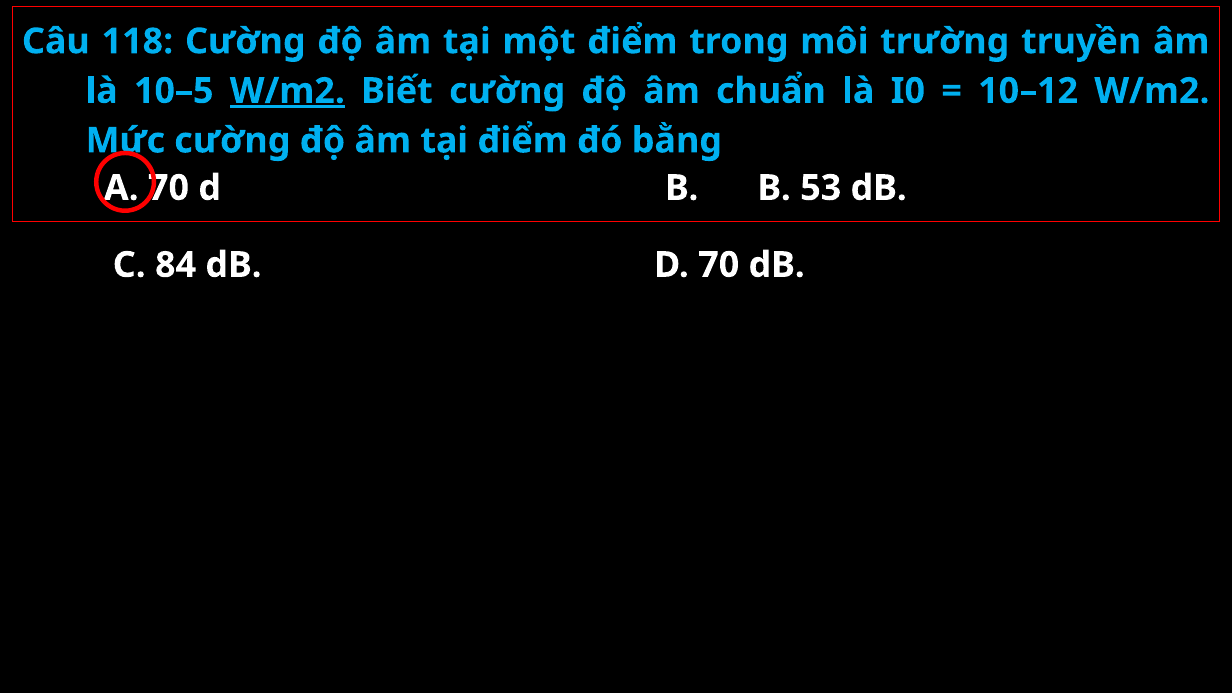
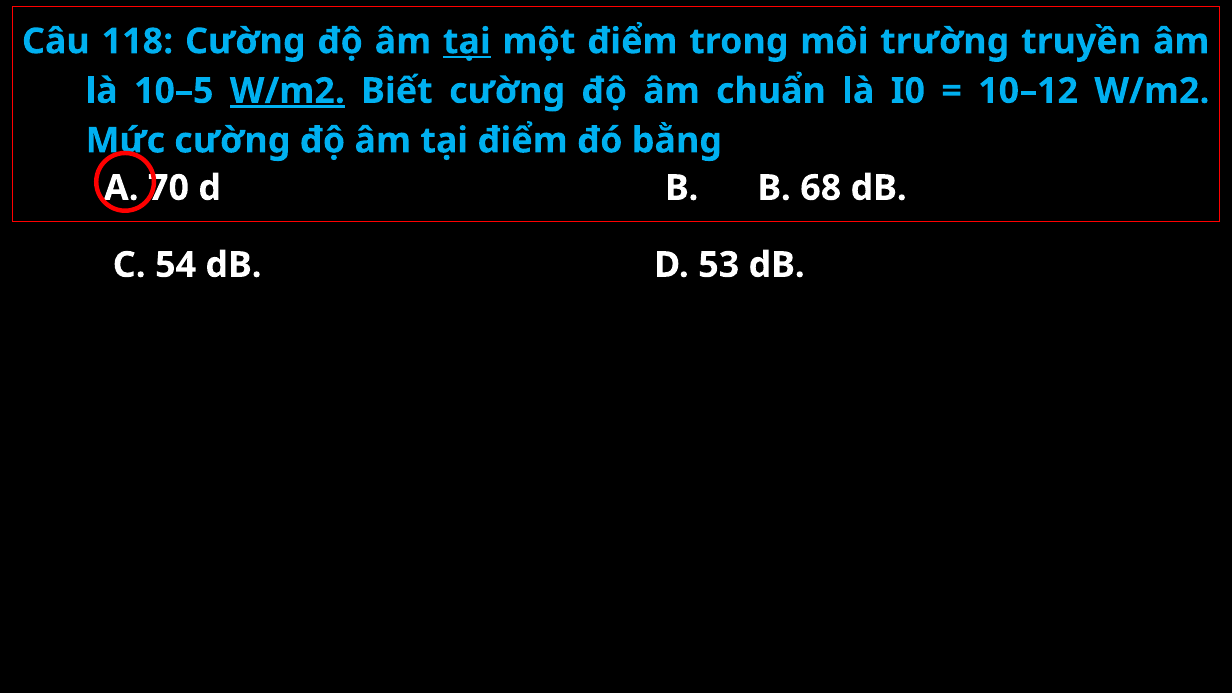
tại at (467, 41) underline: none -> present
53: 53 -> 68
84: 84 -> 54
D 70: 70 -> 53
